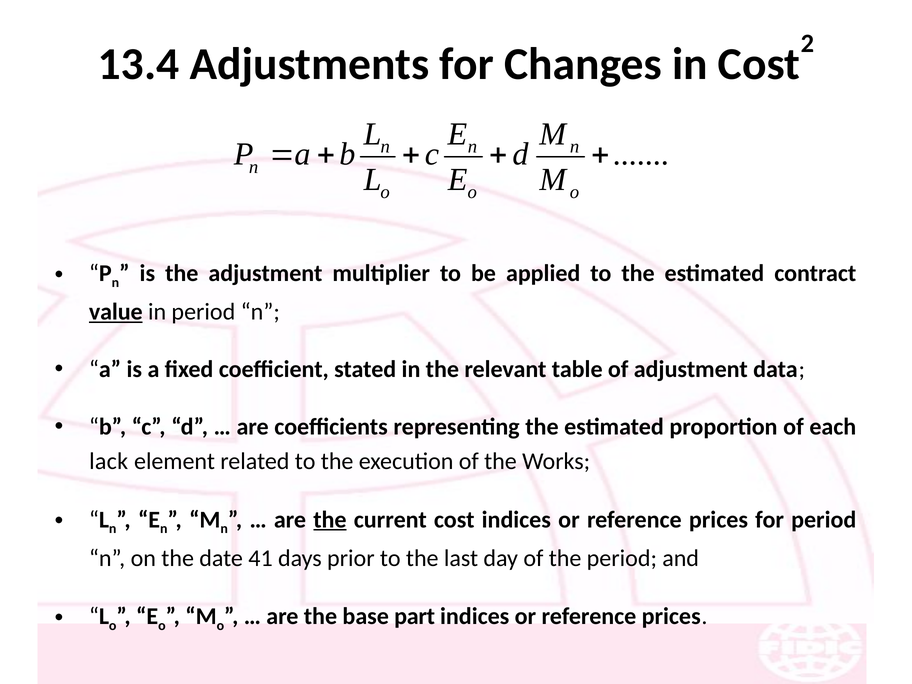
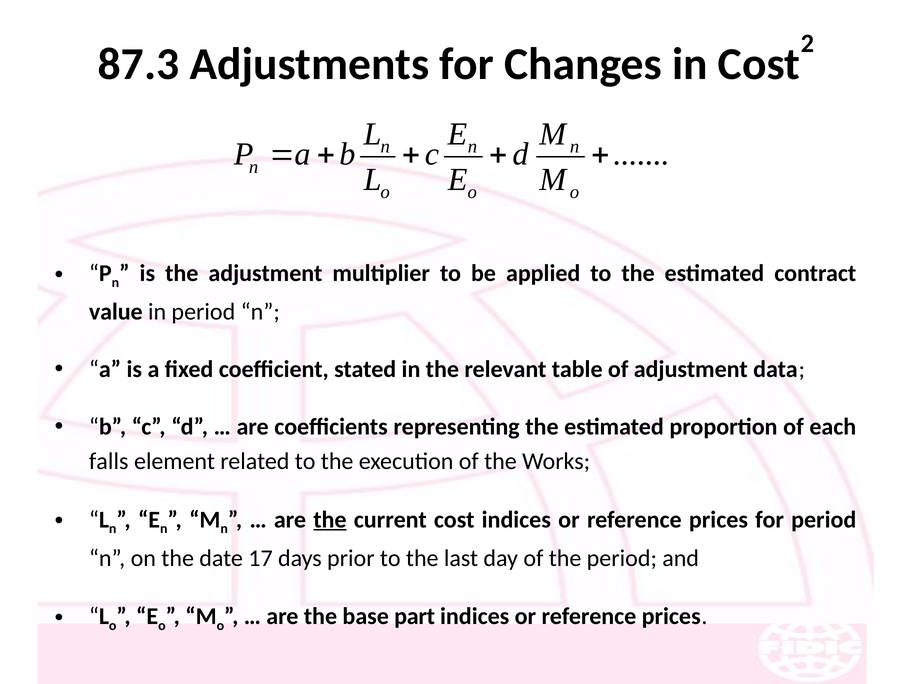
13.4: 13.4 -> 87.3
value underline: present -> none
lack: lack -> falls
41: 41 -> 17
